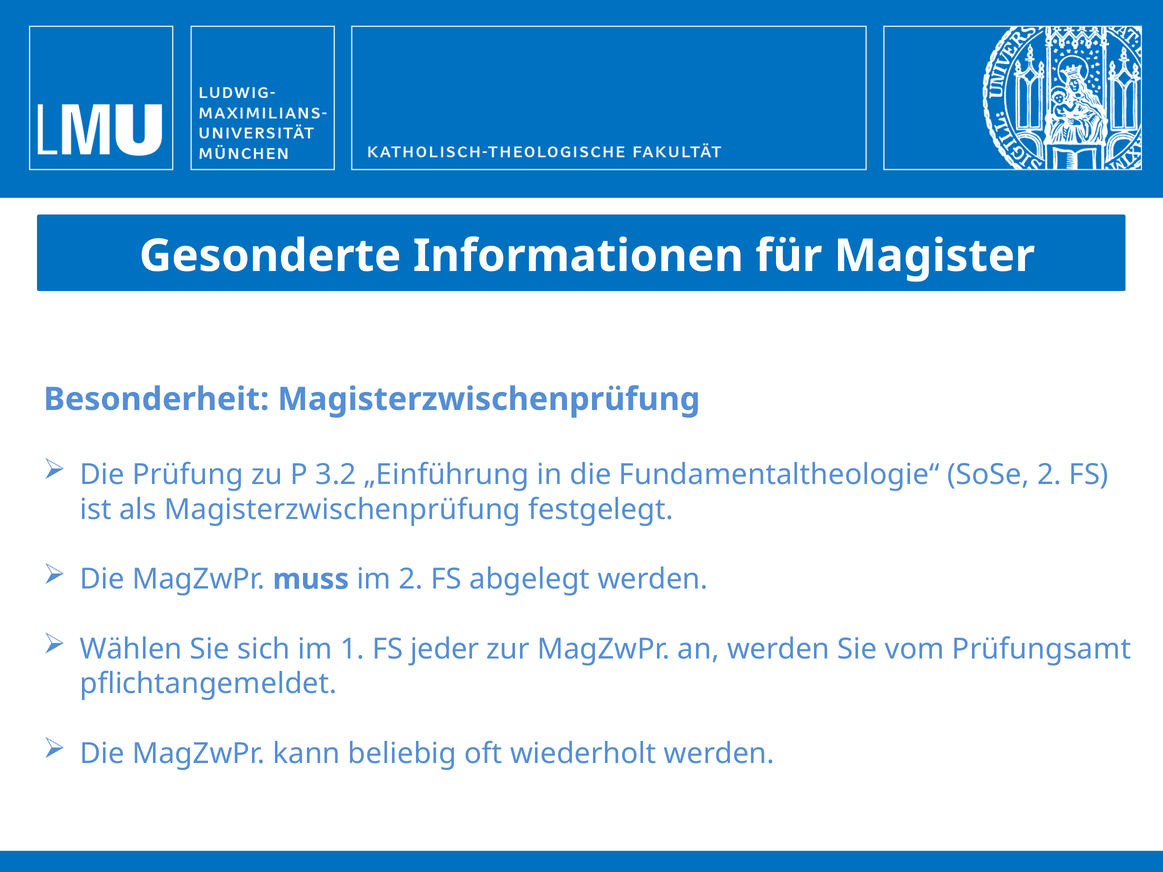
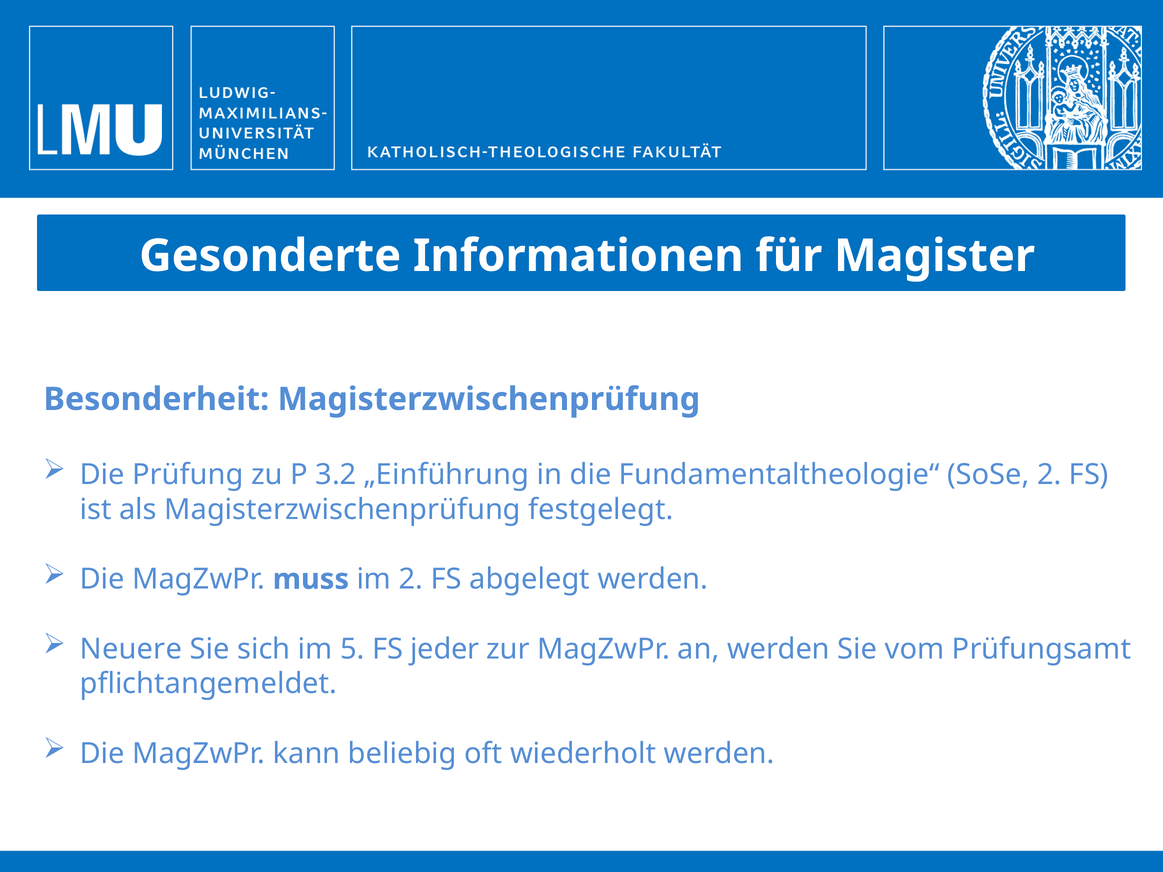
Wählen: Wählen -> Neuere
1: 1 -> 5
